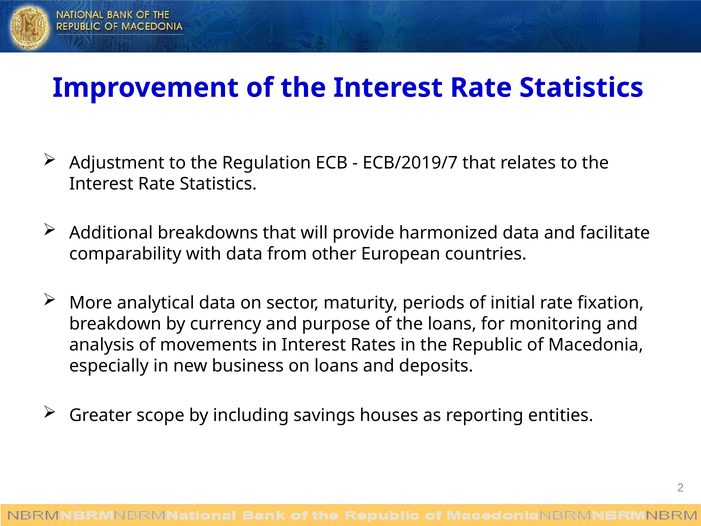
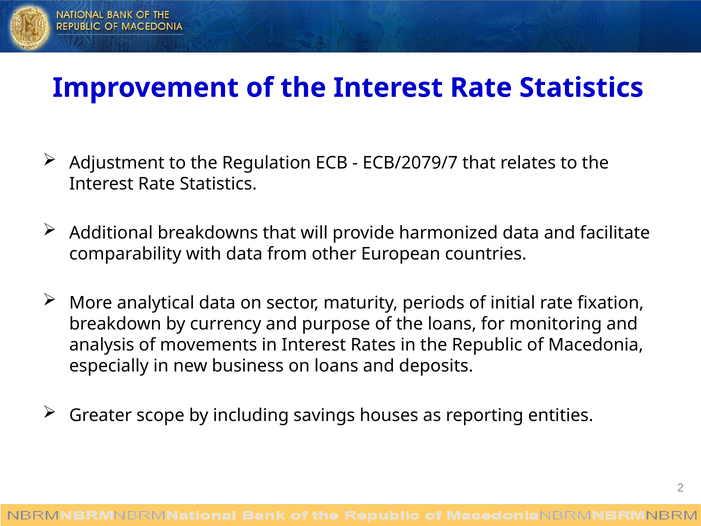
ECB/2019/7: ECB/2019/7 -> ECB/2079/7
